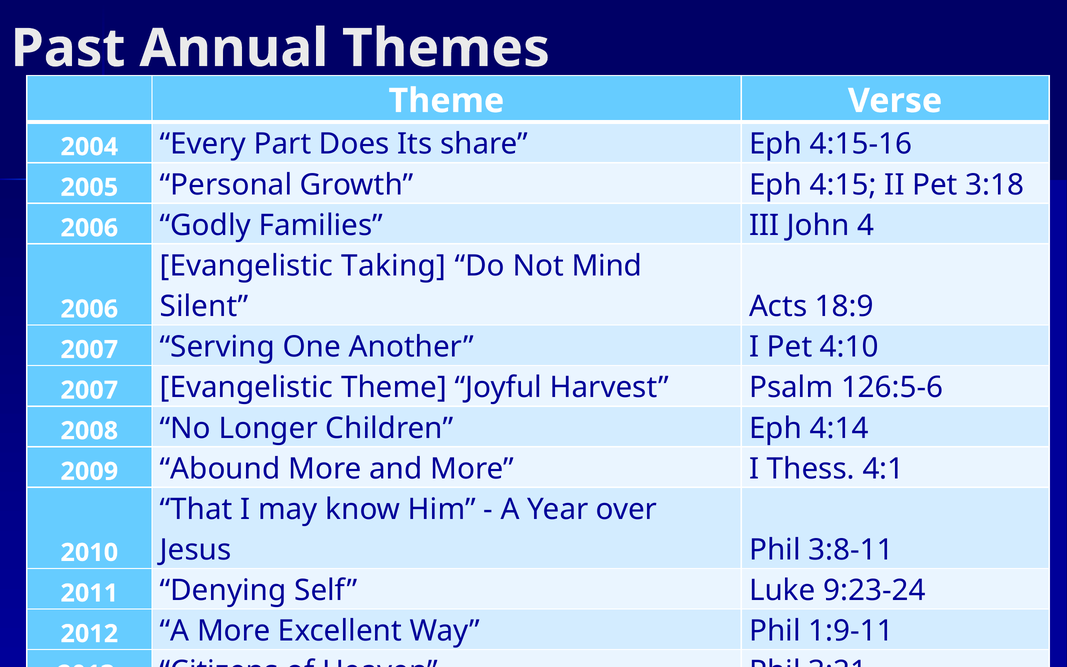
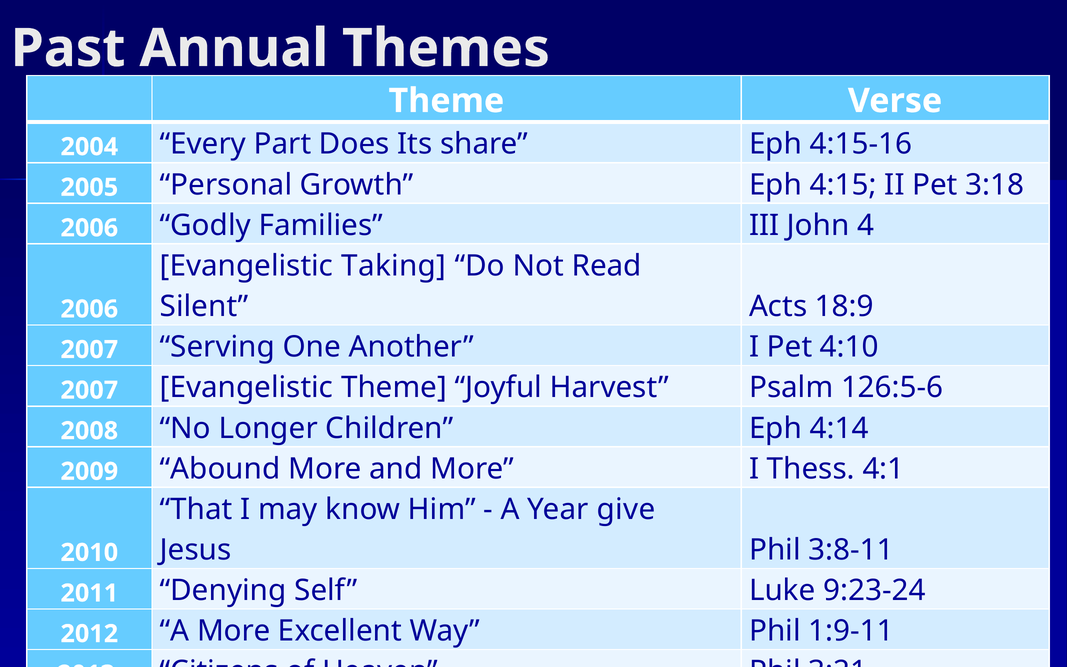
Mind: Mind -> Read
over: over -> give
